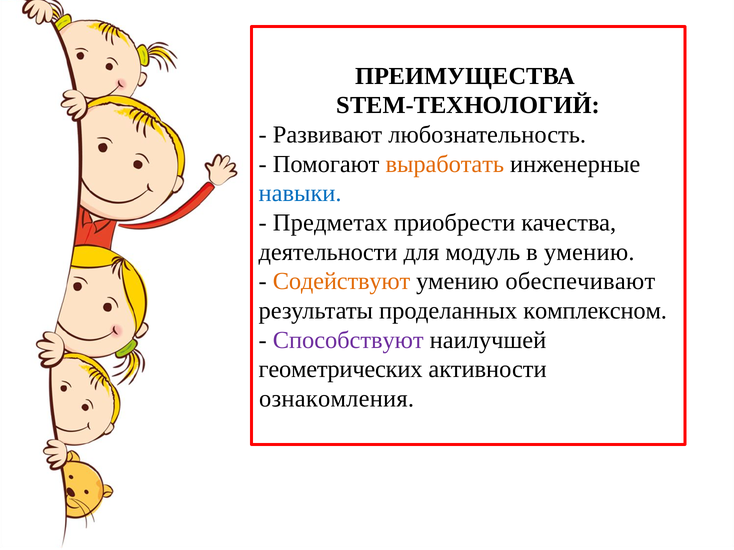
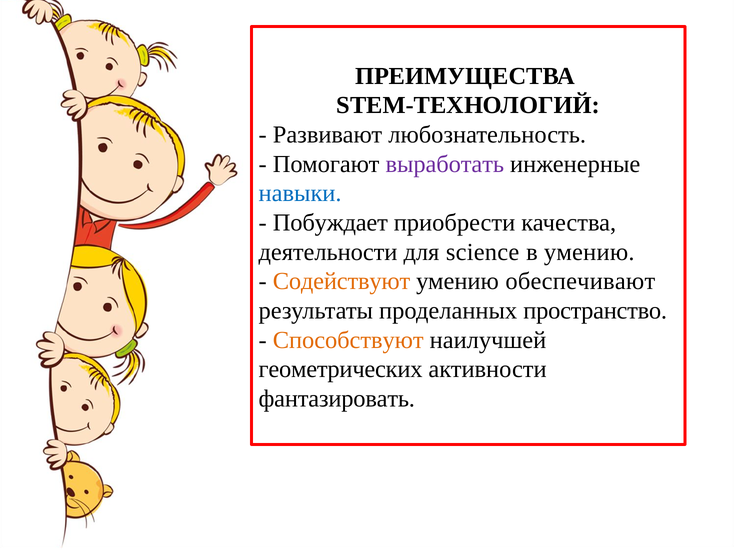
выработать colour: orange -> purple
Предметах: Предметах -> Побуждает
модуль: модуль -> science
комплексном: комплексном -> пространство
Способствуют colour: purple -> orange
ознакомления: ознакомления -> фантазировать
